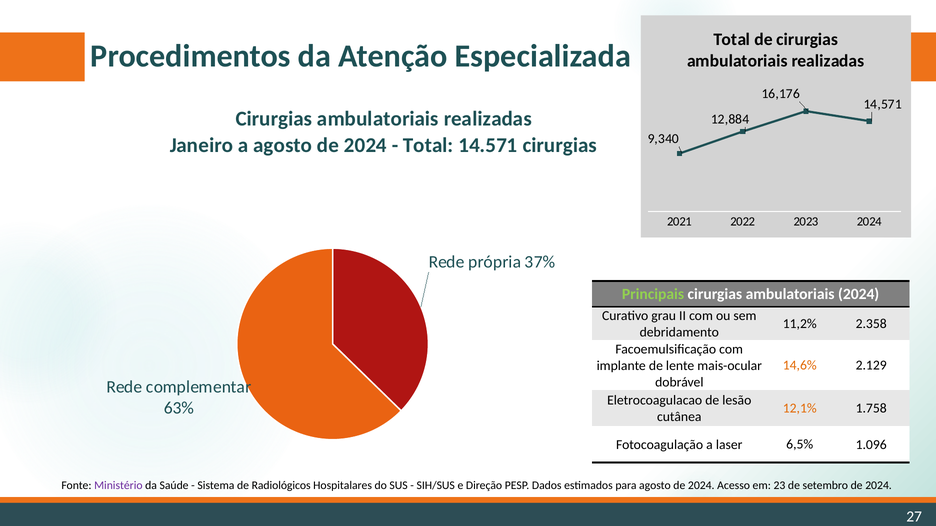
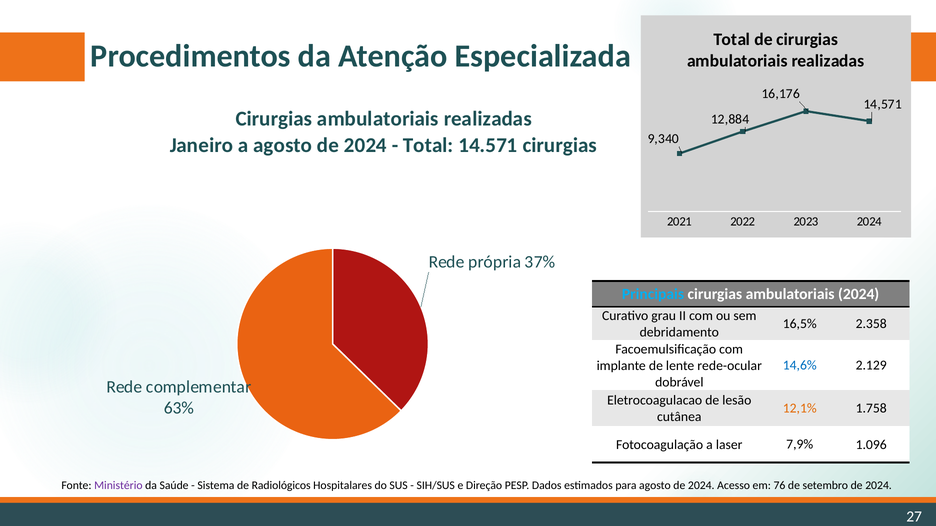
Principais colour: light green -> light blue
11,2%: 11,2% -> 16,5%
14,6% colour: orange -> blue
mais-ocular: mais-ocular -> rede-ocular
6,5%: 6,5% -> 7,9%
23: 23 -> 76
